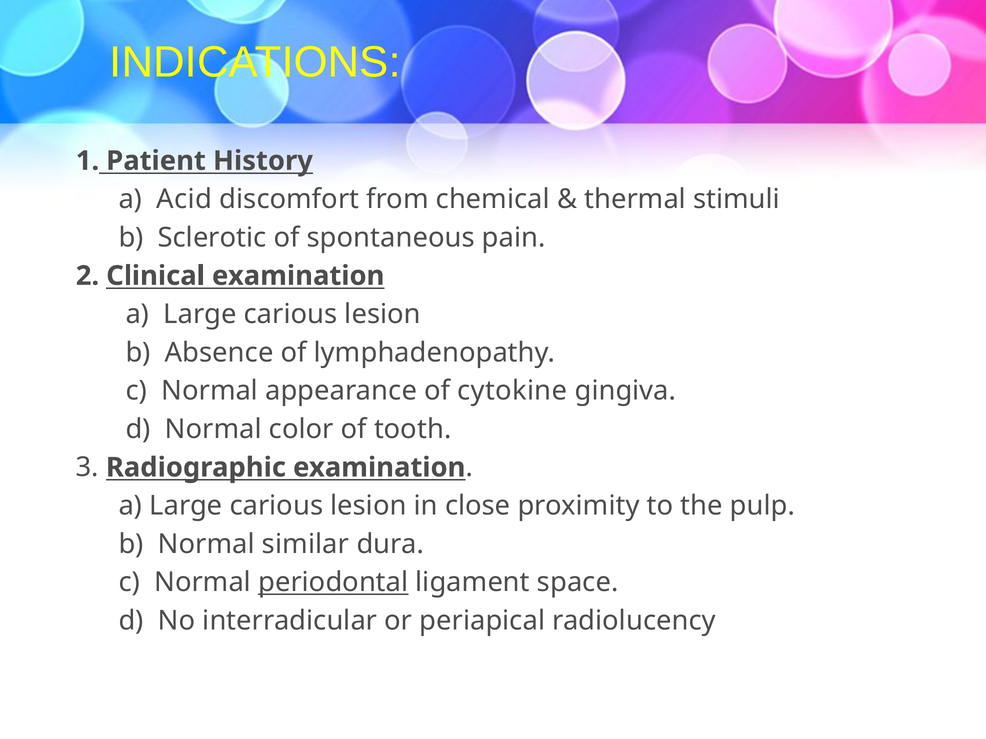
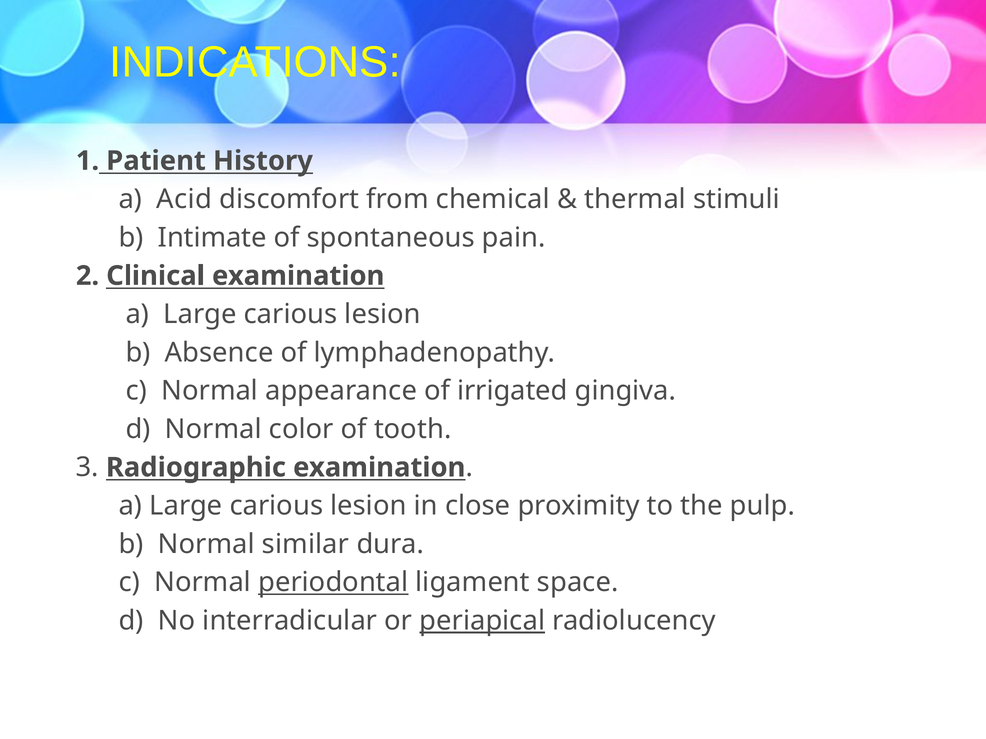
Sclerotic: Sclerotic -> Intimate
cytokine: cytokine -> irrigated
periapical underline: none -> present
